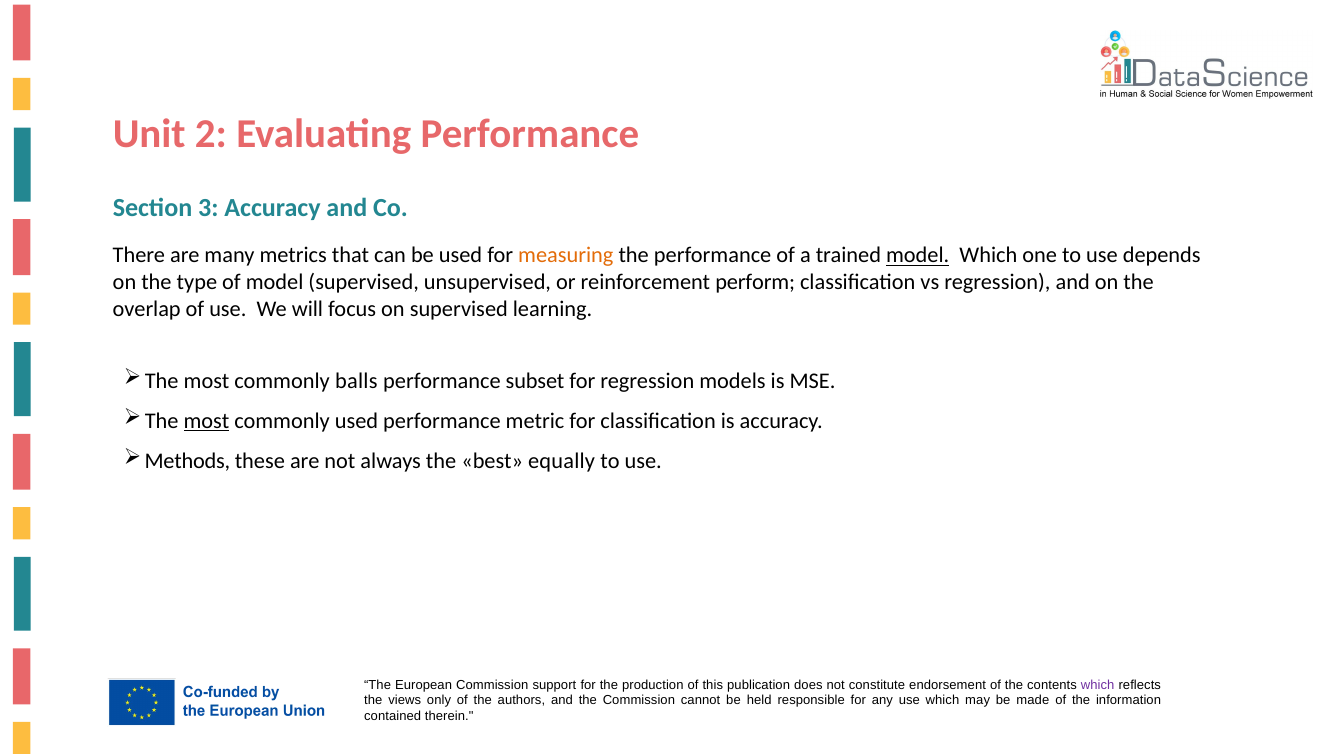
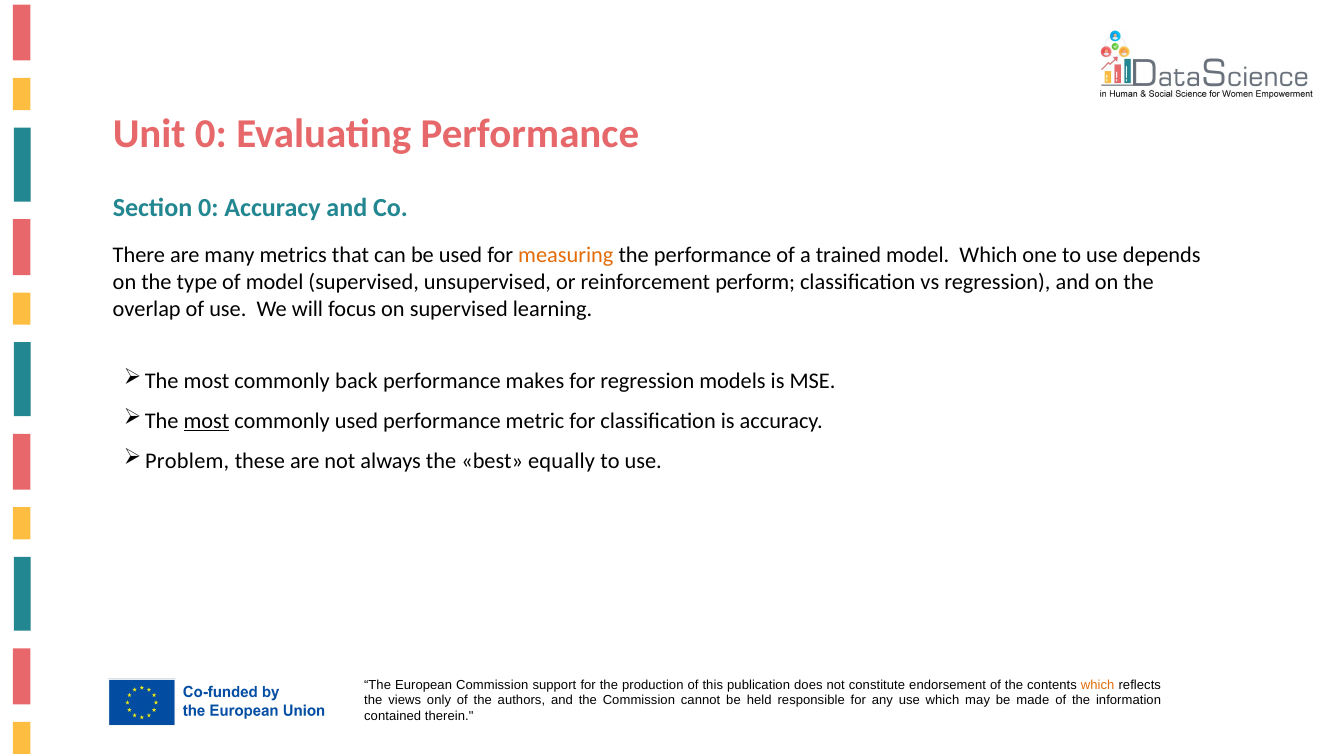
Unit 2: 2 -> 0
Section 3: 3 -> 0
model at (918, 256) underline: present -> none
balls: balls -> back
subset: subset -> makes
Methods: Methods -> Problem
which at (1098, 685) colour: purple -> orange
